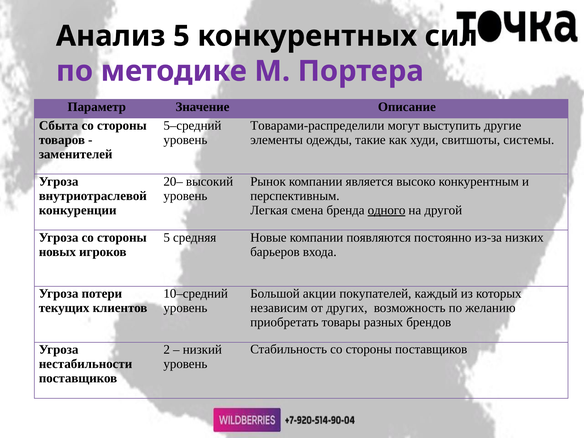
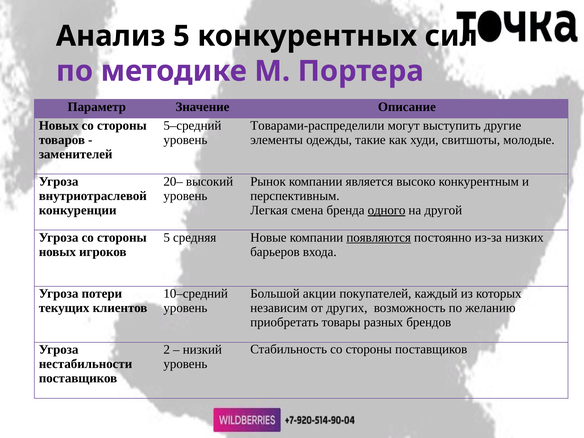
Сбыта at (59, 125): Сбыта -> Новых
системы: системы -> молодые
появляются underline: none -> present
